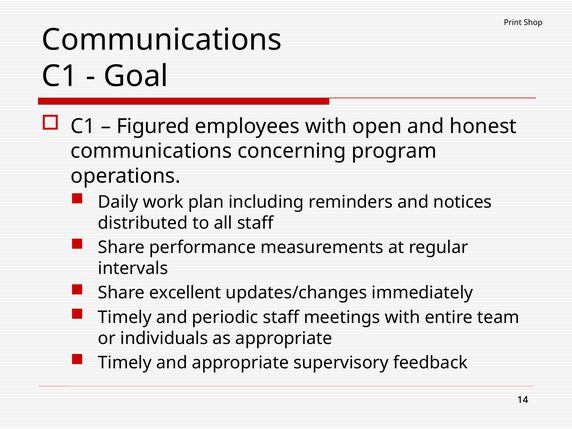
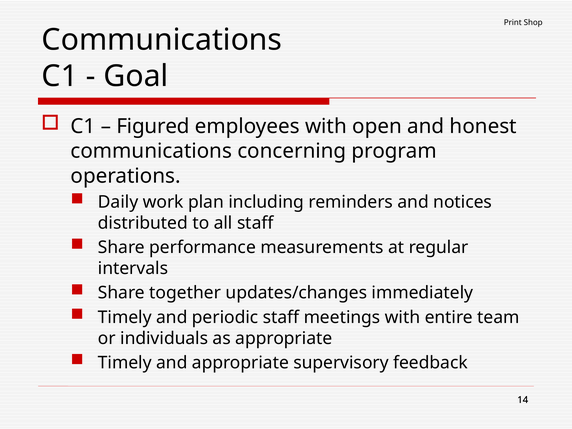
excellent: excellent -> together
